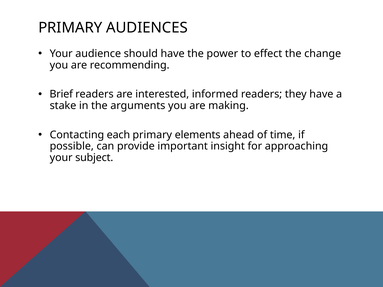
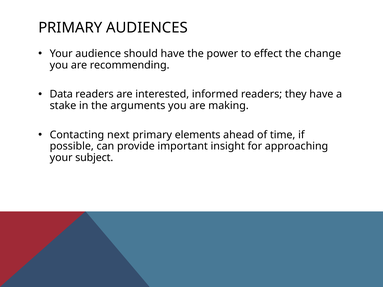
Brief: Brief -> Data
each: each -> next
